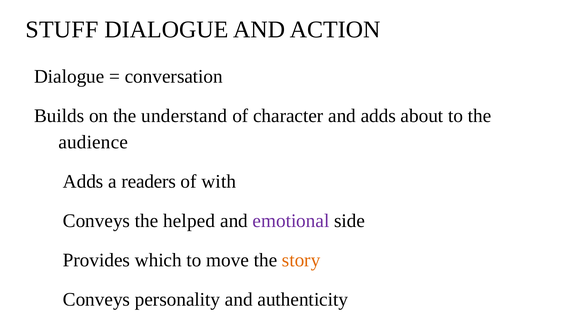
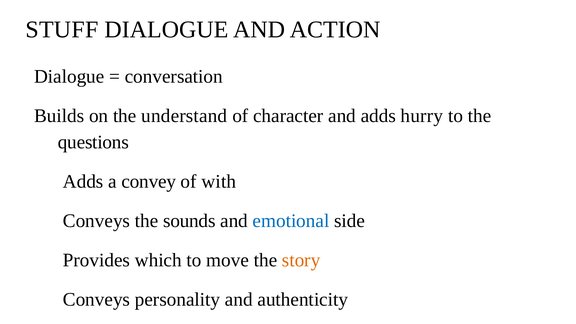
about: about -> hurry
audience: audience -> questions
readers: readers -> convey
helped: helped -> sounds
emotional colour: purple -> blue
